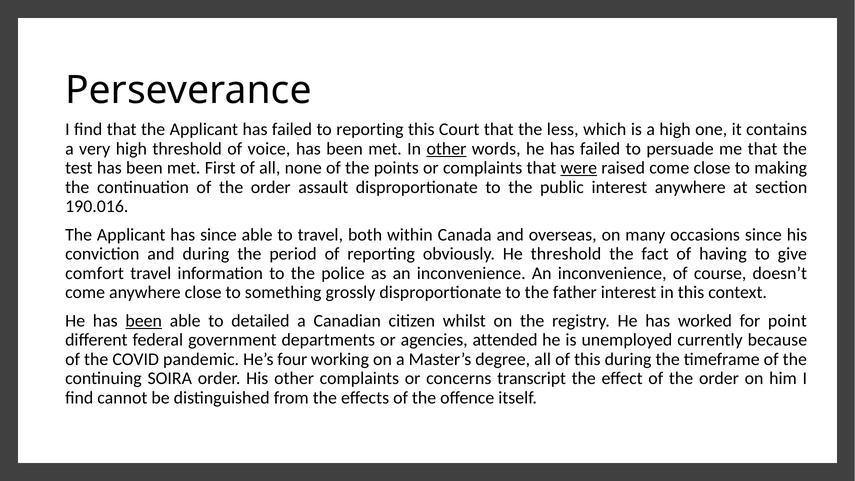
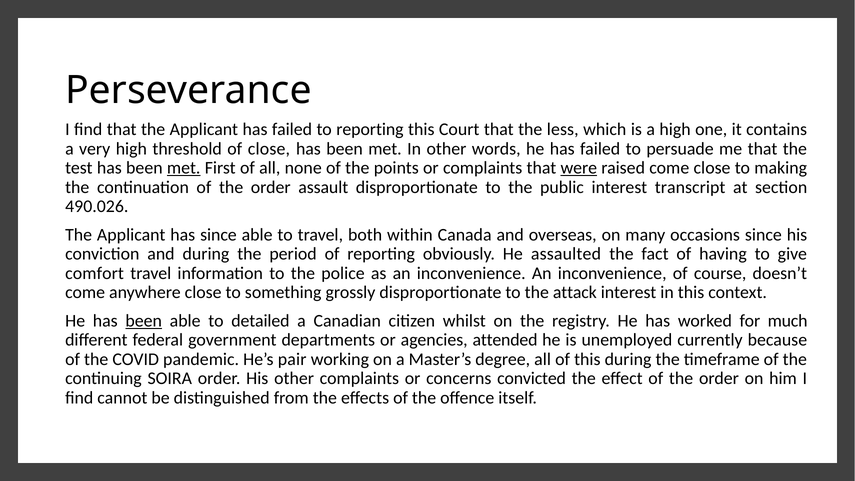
of voice: voice -> close
other at (446, 149) underline: present -> none
met at (184, 168) underline: none -> present
interest anywhere: anywhere -> transcript
190.016: 190.016 -> 490.026
He threshold: threshold -> assaulted
father: father -> attack
point: point -> much
four: four -> pair
transcript: transcript -> convicted
